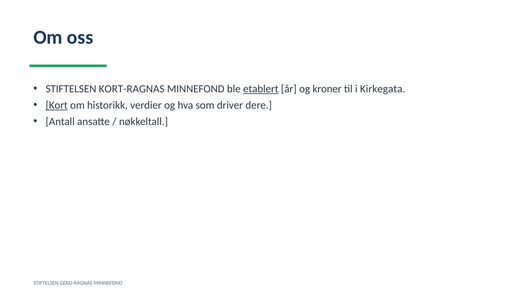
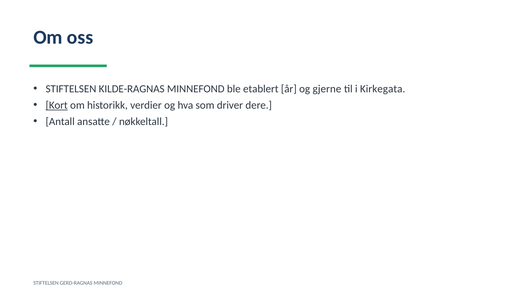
KORT-RAGNAS: KORT-RAGNAS -> KILDE-RAGNAS
etablert underline: present -> none
kroner: kroner -> gjerne
